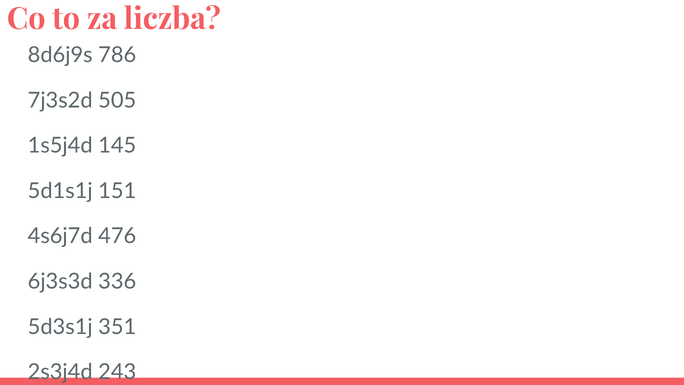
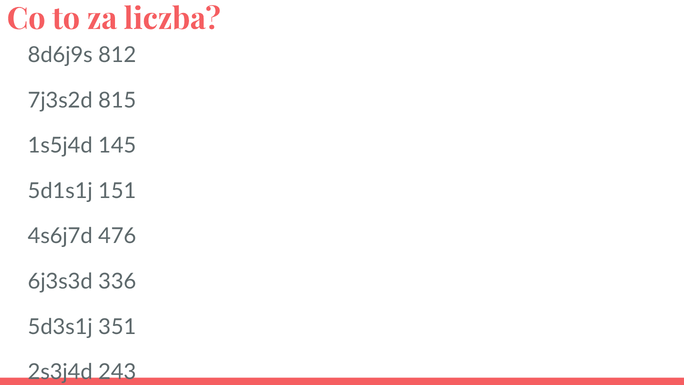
786: 786 -> 812
505: 505 -> 815
